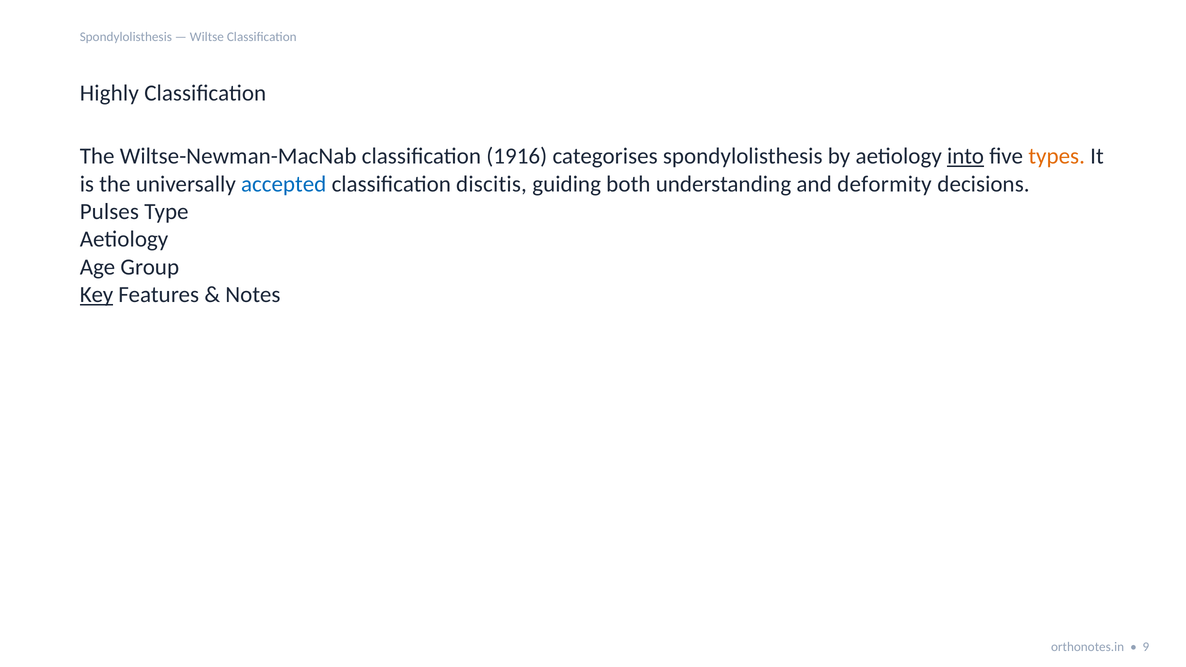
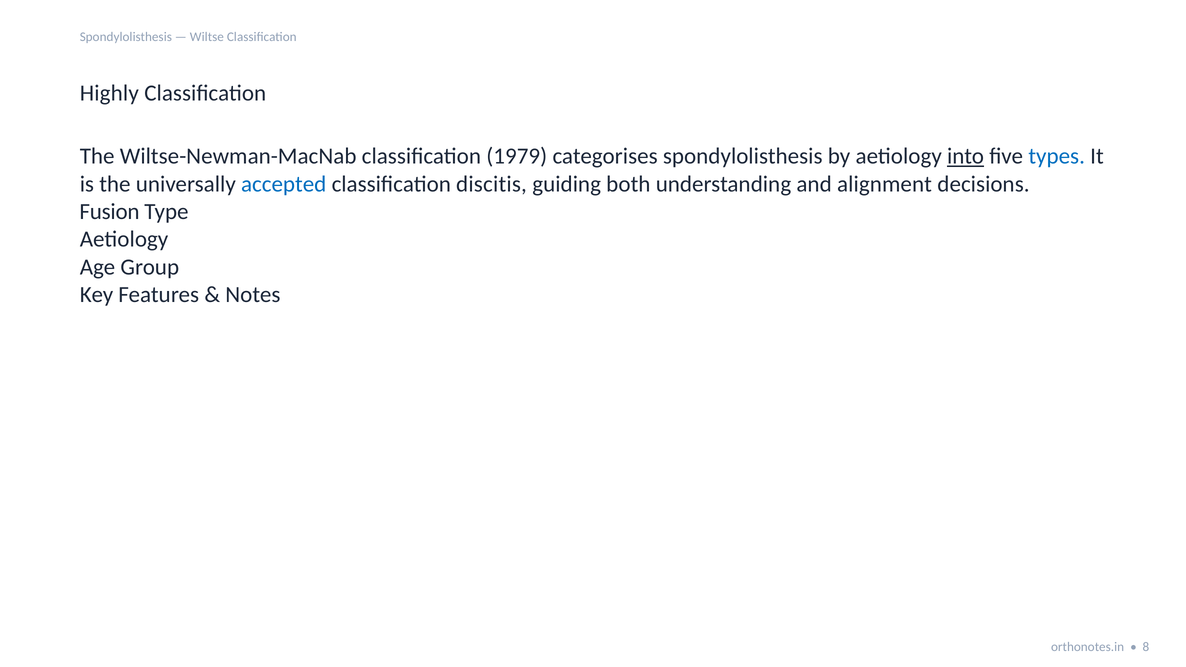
1916: 1916 -> 1979
types colour: orange -> blue
deformity: deformity -> alignment
Pulses: Pulses -> Fusion
Key underline: present -> none
9: 9 -> 8
